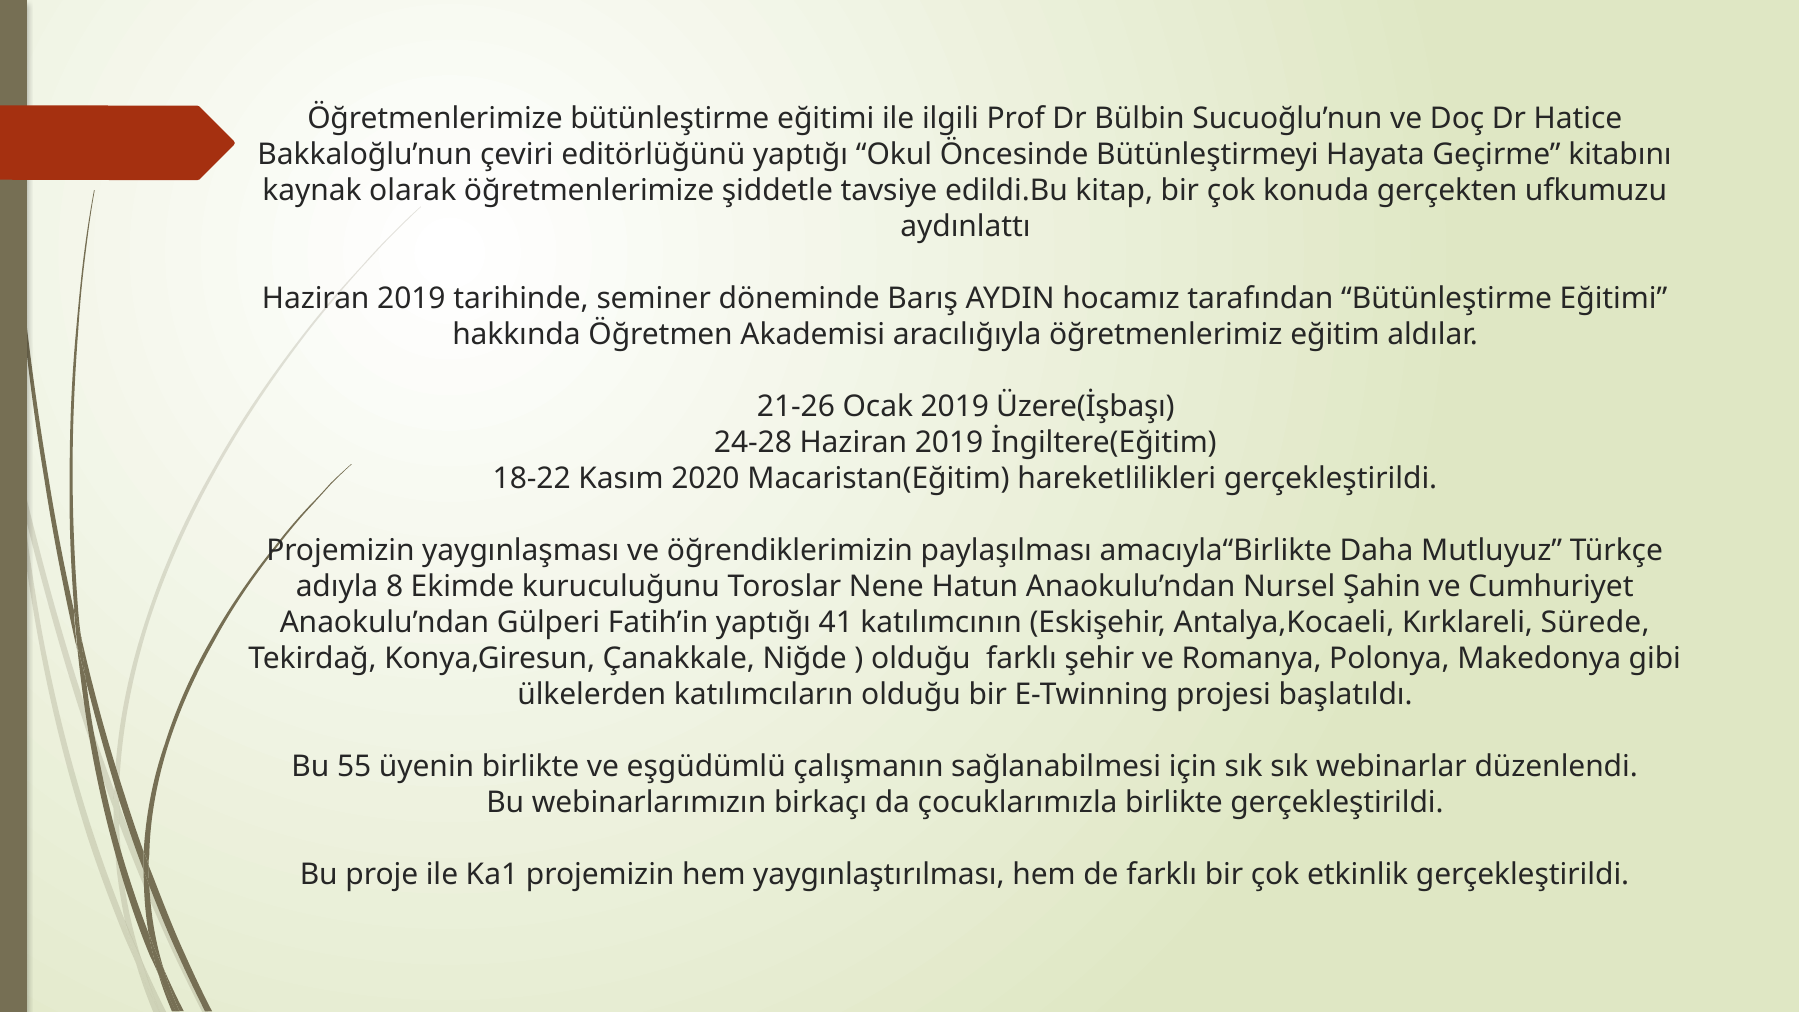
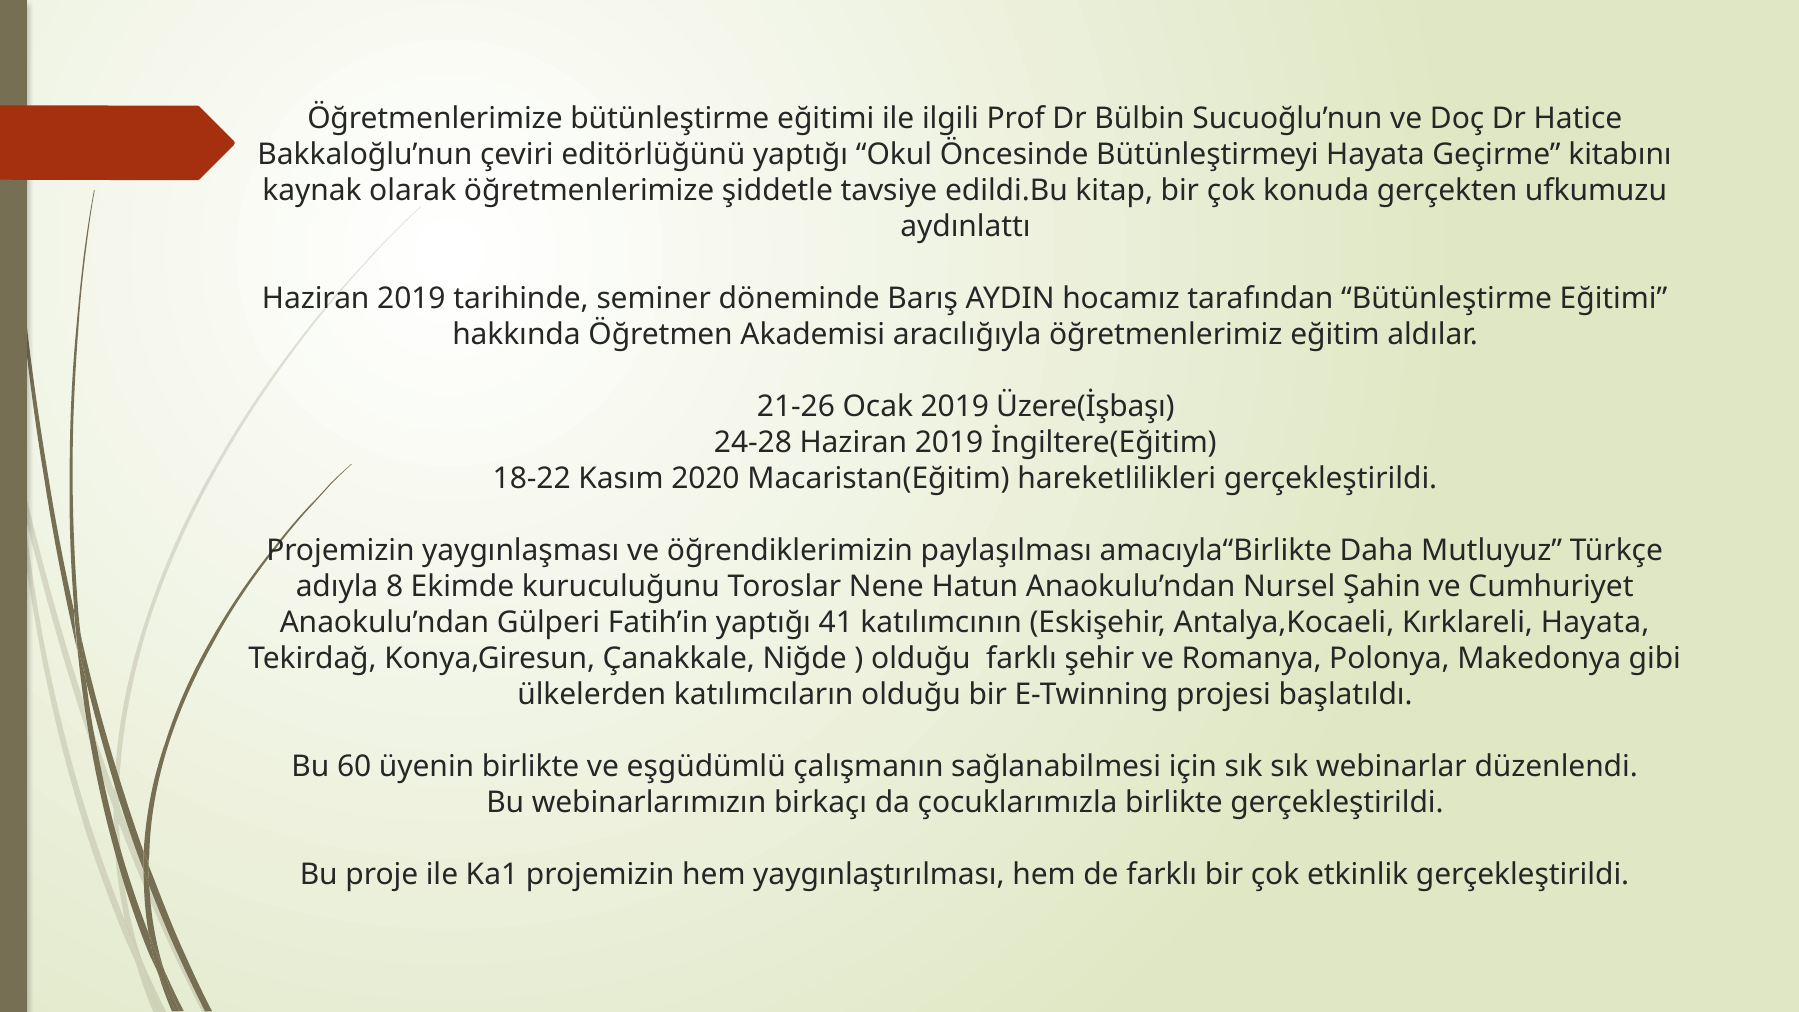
Kırklareli Sürede: Sürede -> Hayata
55: 55 -> 60
